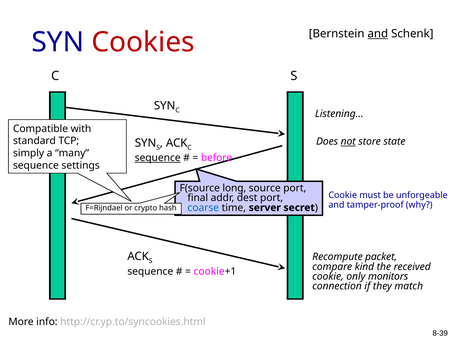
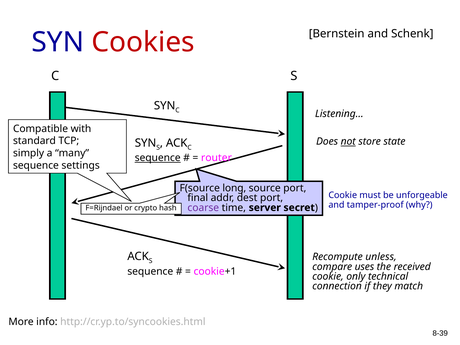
and at (378, 34) underline: present -> none
before: before -> router
coarse colour: blue -> purple
packet: packet -> unless
kind: kind -> uses
monitors: monitors -> technical
